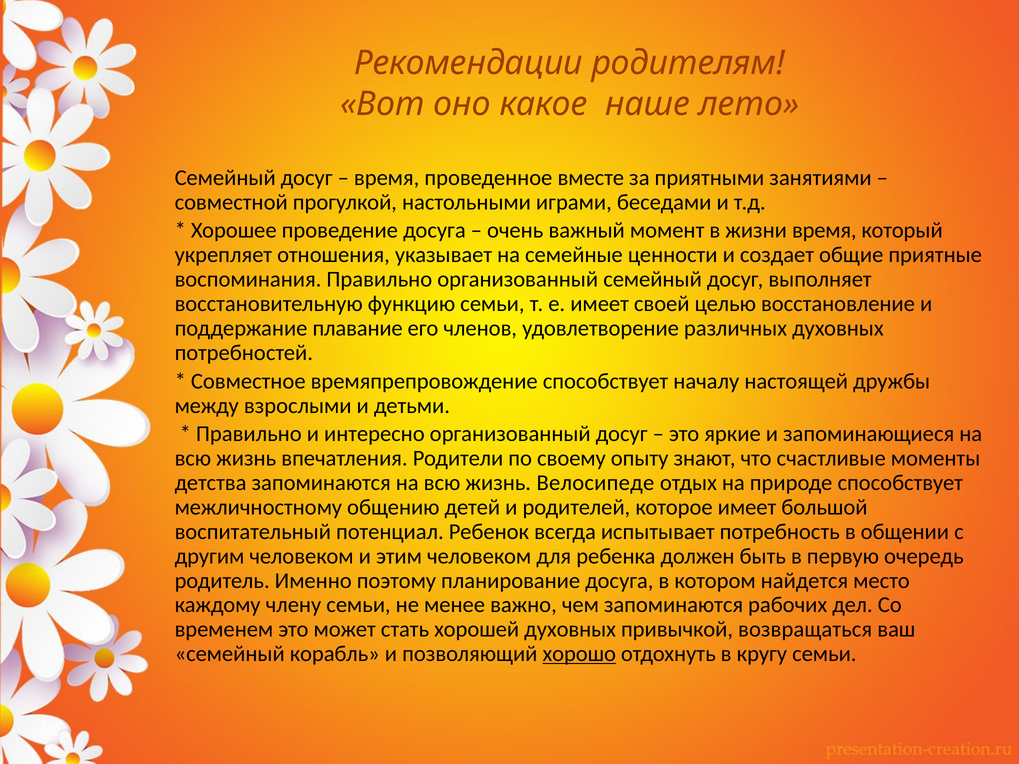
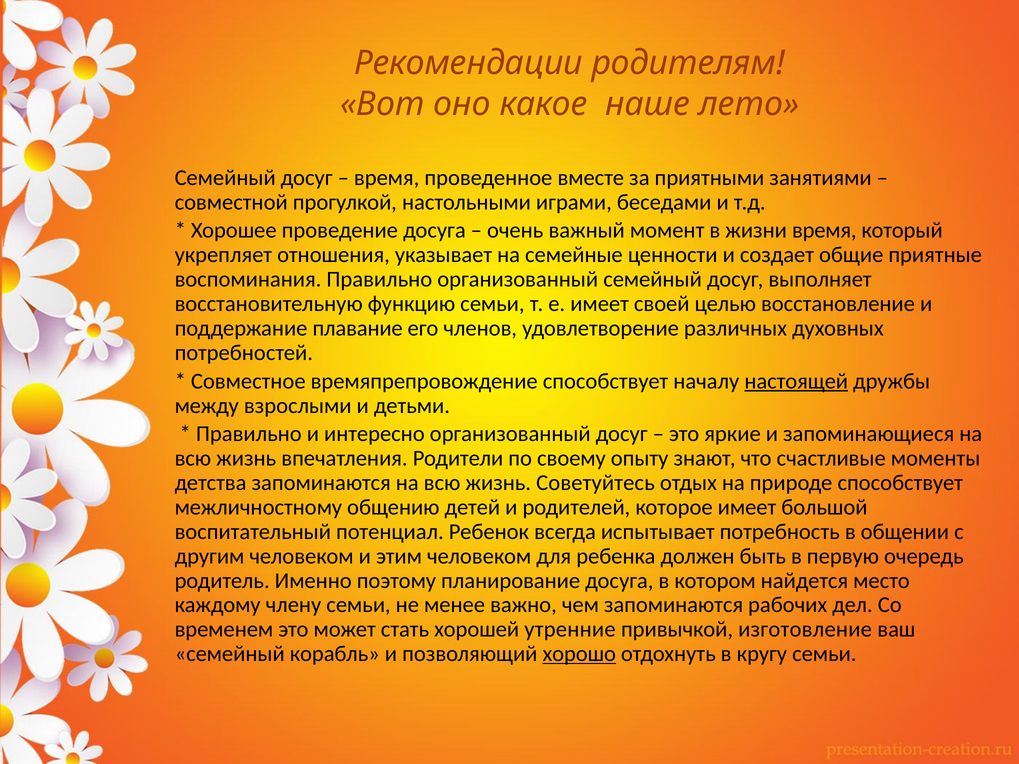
настоящей underline: none -> present
Велосипеде: Велосипеде -> Советуйтесь
хорошей духовных: духовных -> утренние
возвращаться: возвращаться -> изготовление
